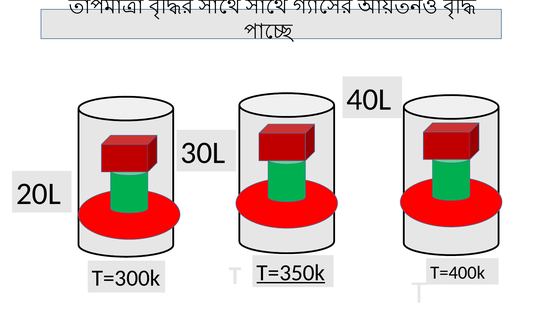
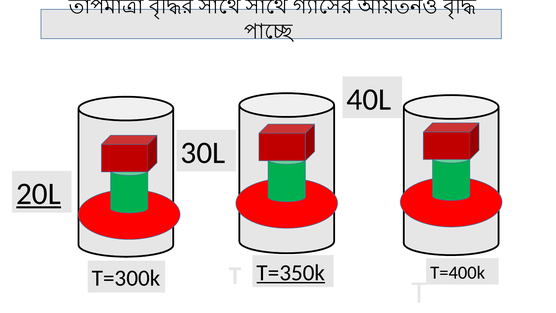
20L underline: none -> present
